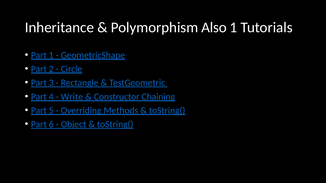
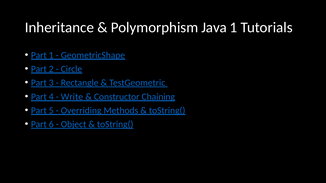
Also: Also -> Java
